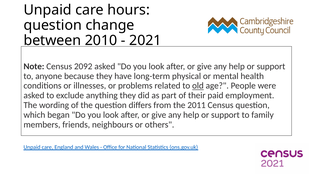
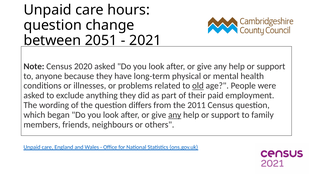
2010: 2010 -> 2051
2092: 2092 -> 2020
any at (175, 115) underline: none -> present
